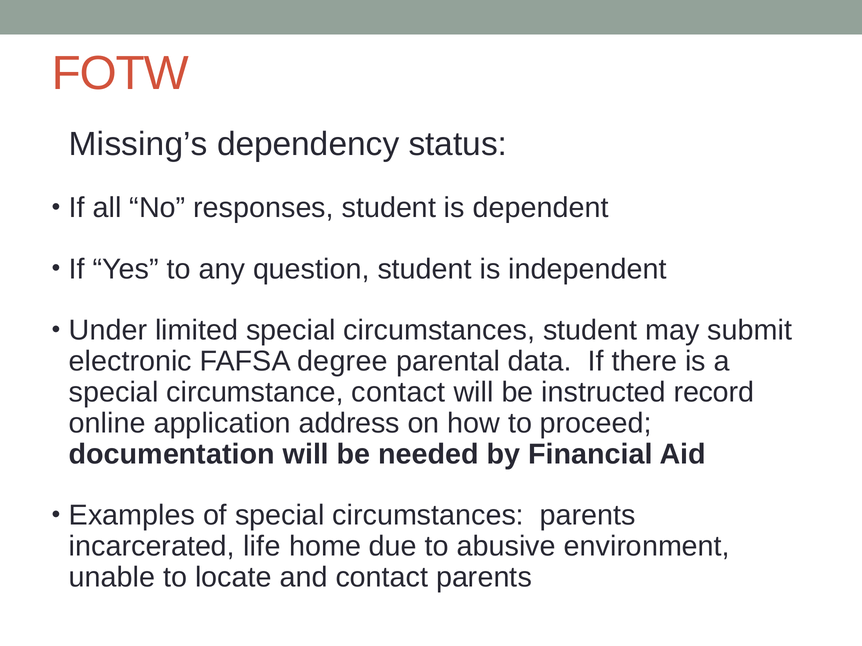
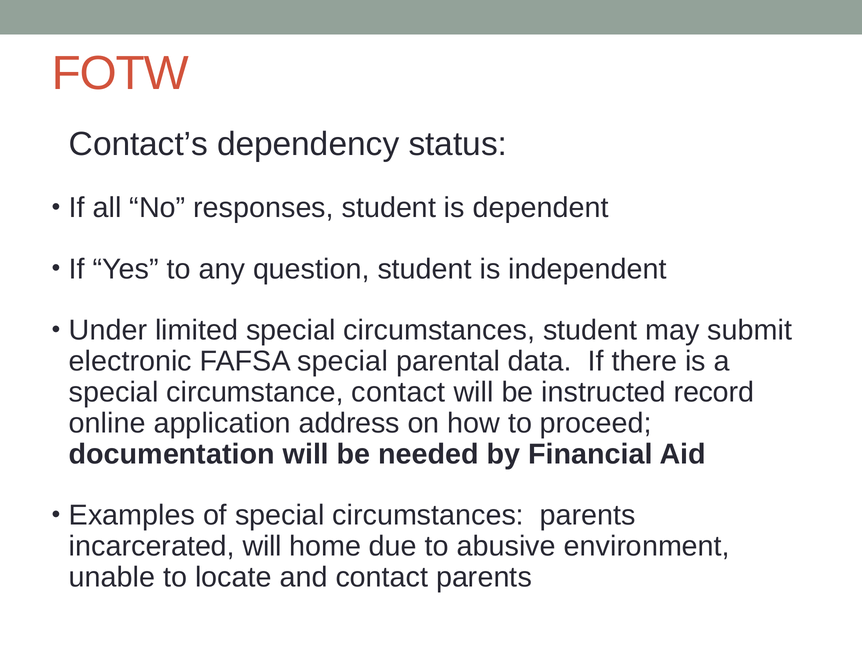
Missing’s: Missing’s -> Contact’s
FAFSA degree: degree -> special
incarcerated life: life -> will
